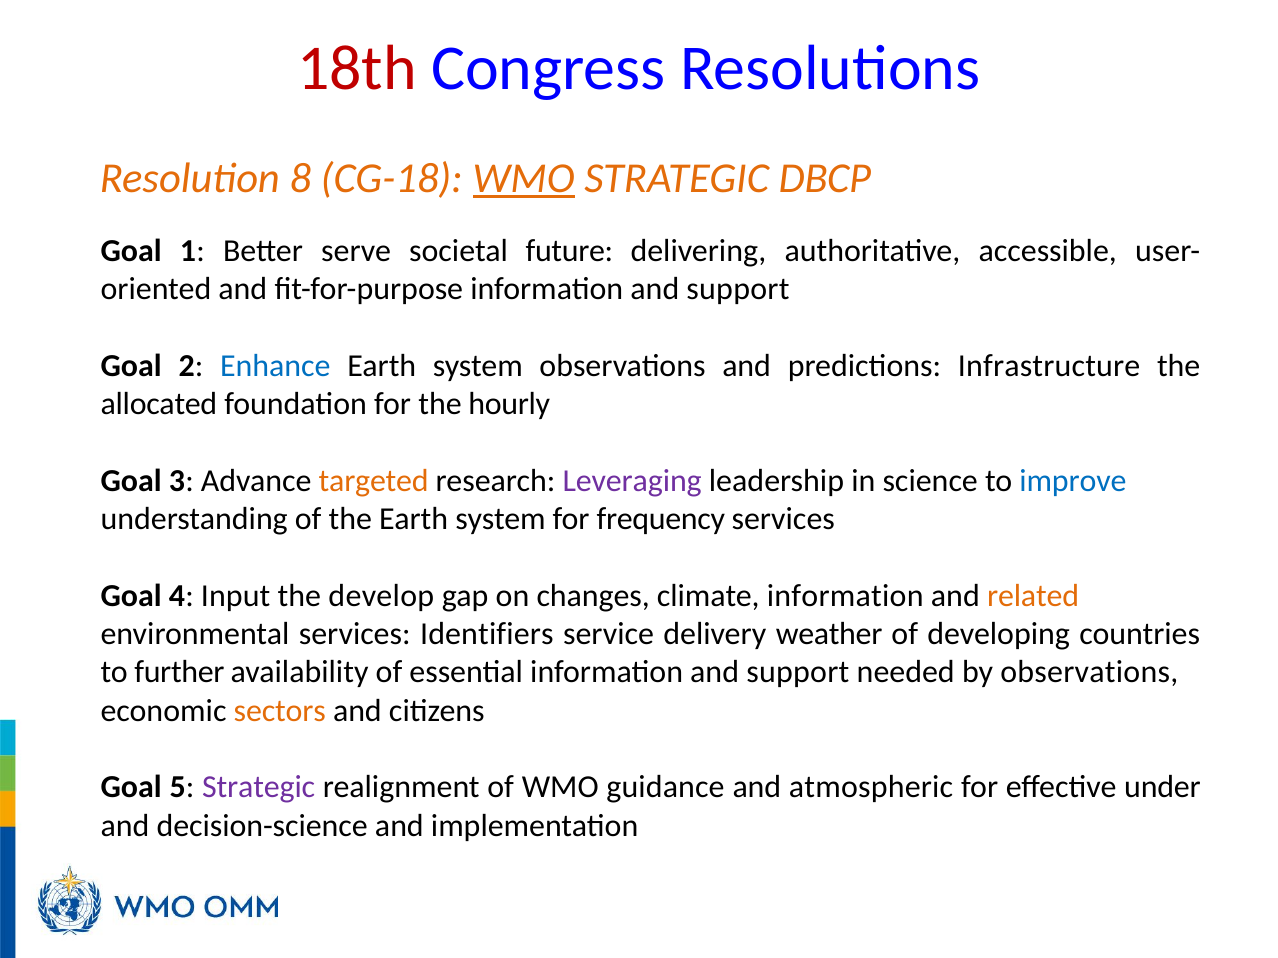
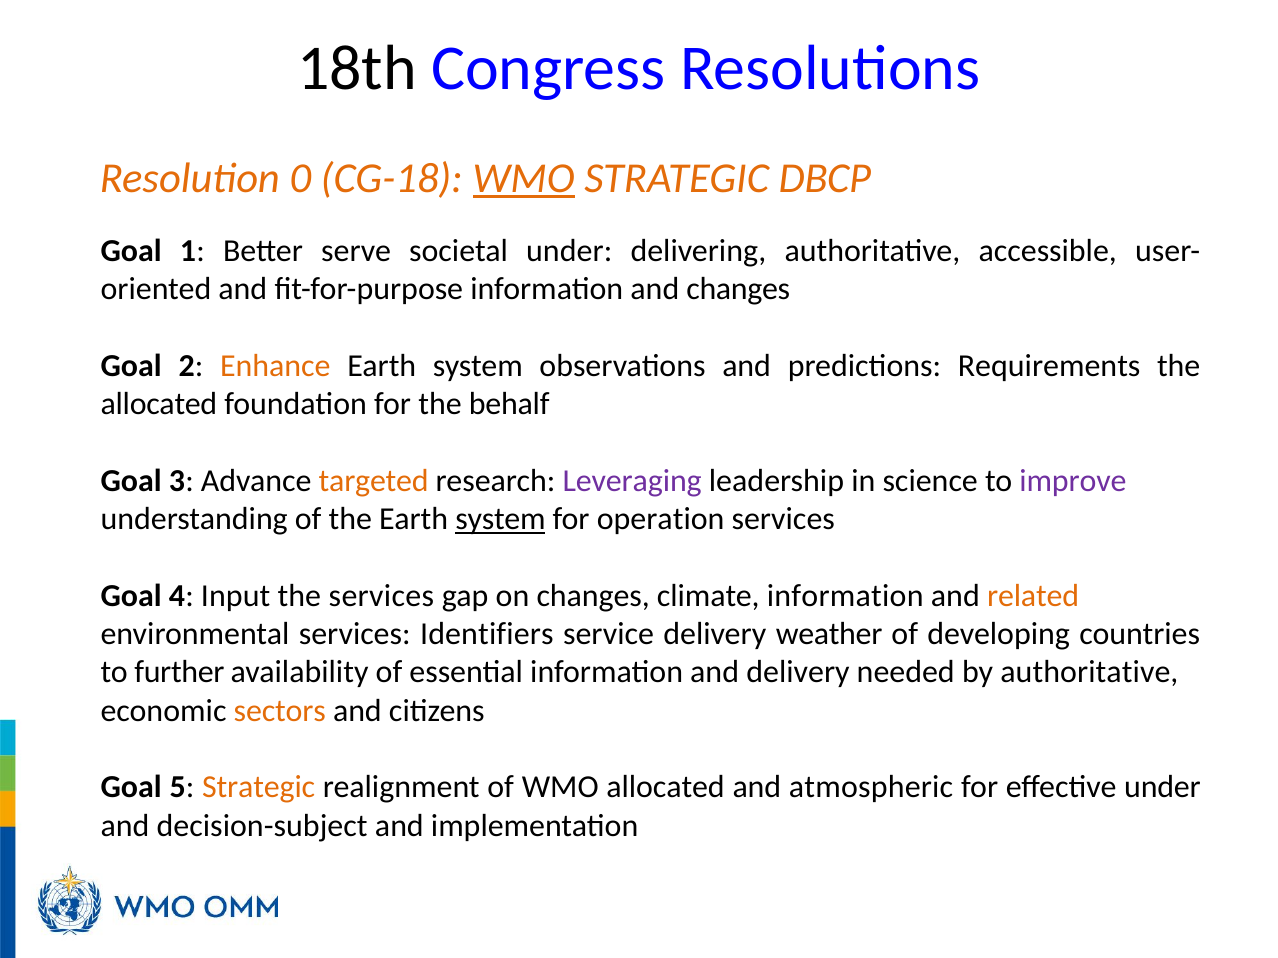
18th colour: red -> black
8: 8 -> 0
societal future: future -> under
fit-for-purpose information and support: support -> changes
Enhance colour: blue -> orange
Infrastructure: Infrastructure -> Requirements
hourly: hourly -> behalf
improve colour: blue -> purple
system at (500, 519) underline: none -> present
frequency: frequency -> operation
the develop: develop -> services
essential information and support: support -> delivery
by observations: observations -> authoritative
Strategic at (259, 788) colour: purple -> orange
WMO guidance: guidance -> allocated
decision-science: decision-science -> decision-subject
